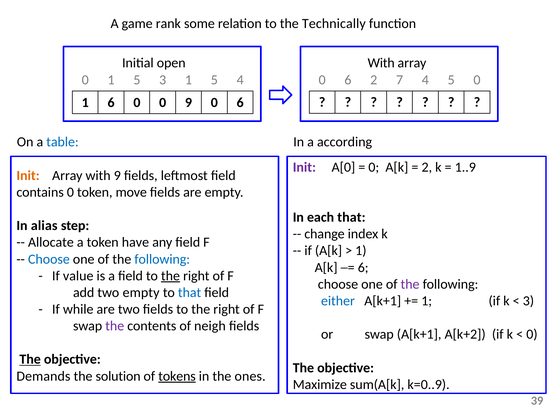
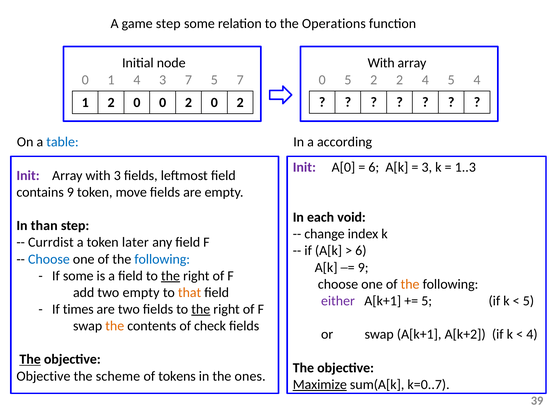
game rank: rank -> step
Technically: Technically -> Operations
open: open -> node
0 1 5: 5 -> 4
3 1: 1 -> 7
5 4: 4 -> 7
6 at (348, 80): 6 -> 5
2 7: 7 -> 2
5 0: 0 -> 4
1 6: 6 -> 2
0 0 9: 9 -> 2
6 at (240, 103): 6 -> 2
0 at (374, 167): 0 -> 6
2 at (427, 167): 2 -> 3
1..9: 1..9 -> 1..3
Init at (28, 175) colour: orange -> purple
with 9: 9 -> 3
contains 0: 0 -> 9
each that: that -> void
alias: alias -> than
Allocate: Allocate -> Currdist
have: have -> later
1 at (361, 251): 1 -> 6
6 at (363, 267): 6 -> 9
If value: value -> some
the at (410, 284) colour: purple -> orange
that at (190, 292) colour: blue -> orange
either colour: blue -> purple
1 at (427, 301): 1 -> 5
3 at (528, 301): 3 -> 5
while: while -> times
the at (201, 309) underline: none -> present
the at (115, 326) colour: purple -> orange
neigh: neigh -> check
0 at (532, 334): 0 -> 4
Demands at (43, 376): Demands -> Objective
solution: solution -> scheme
tokens underline: present -> none
Maximize underline: none -> present
k=0..9: k=0..9 -> k=0..7
